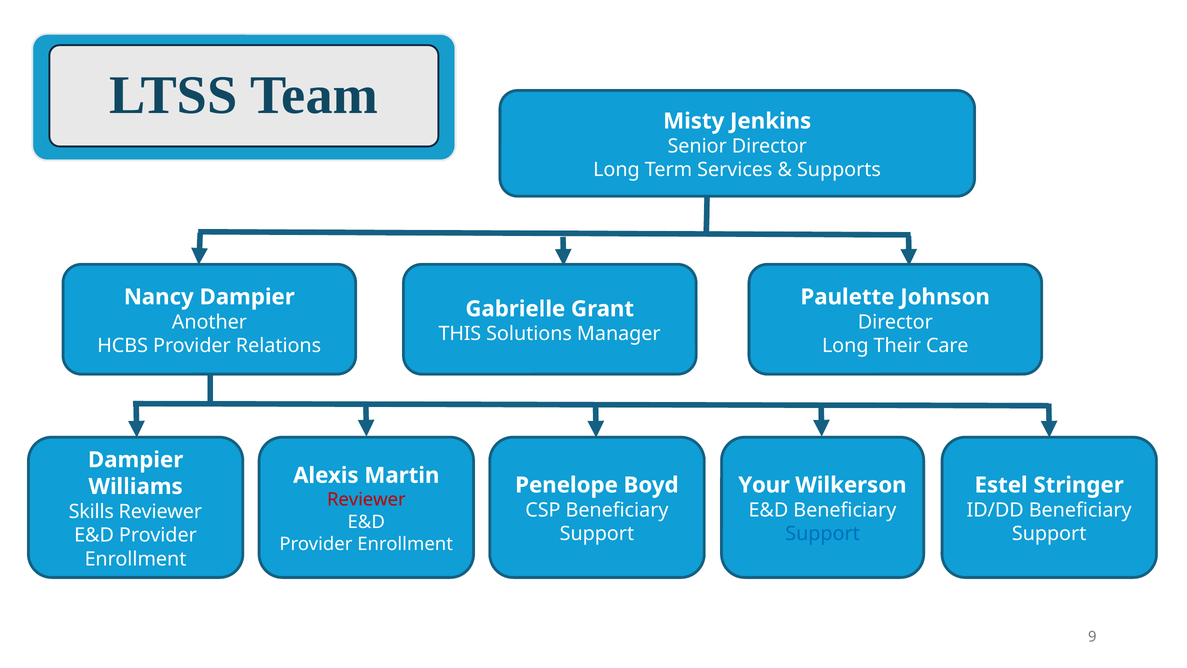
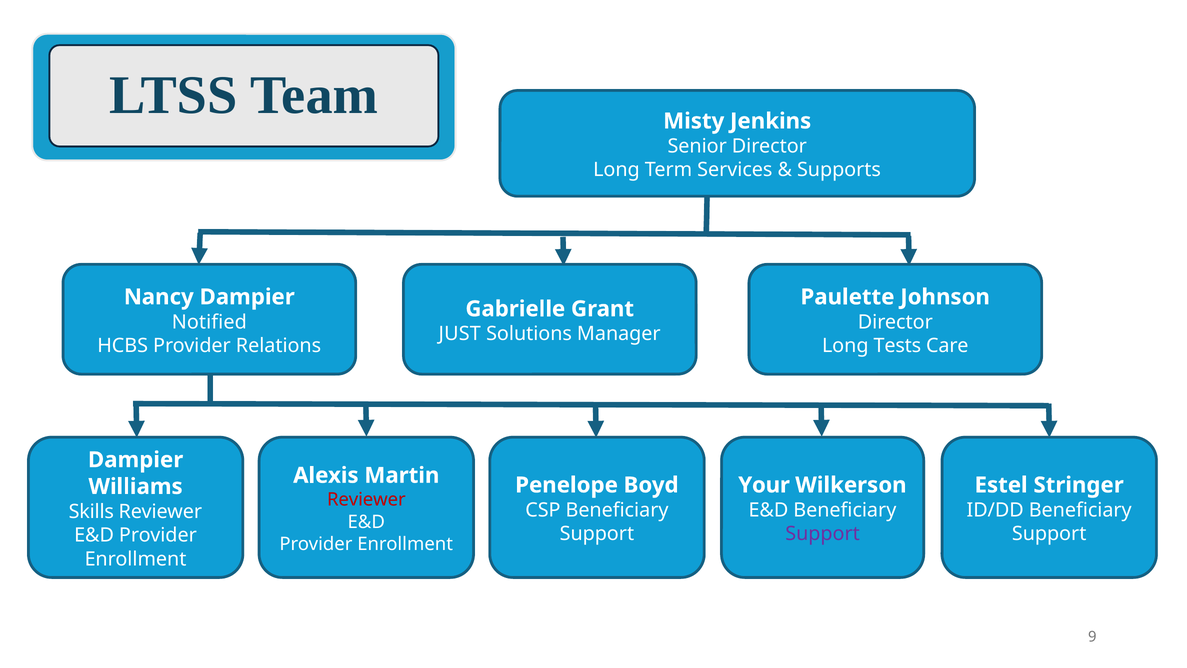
Another: Another -> Notified
THIS: THIS -> JUST
Their: Their -> Tests
Support at (823, 534) colour: blue -> purple
